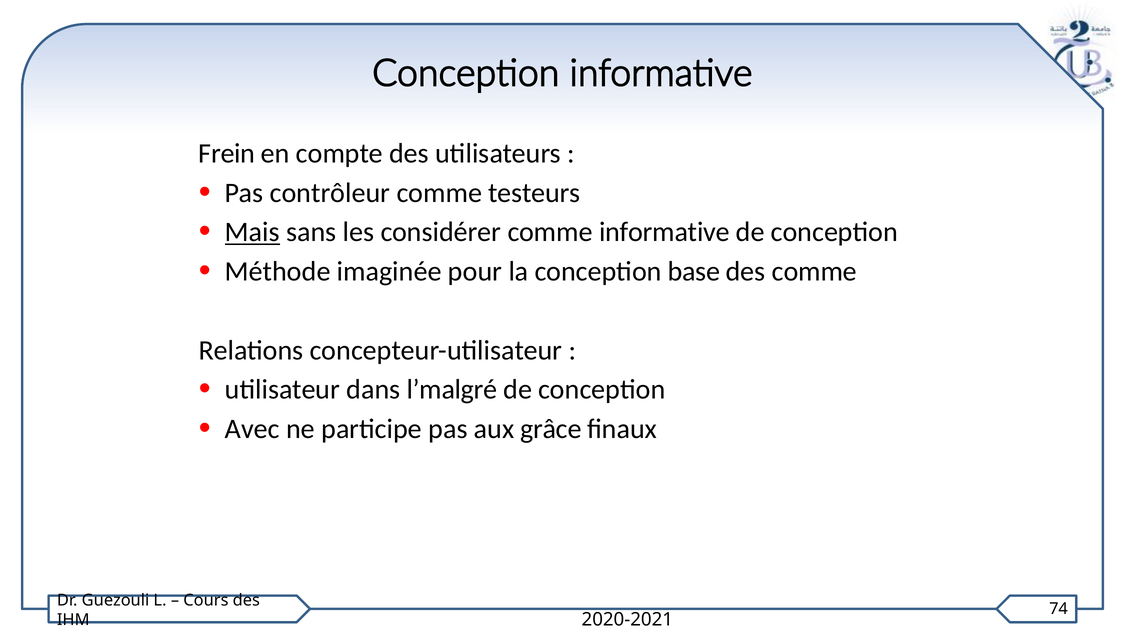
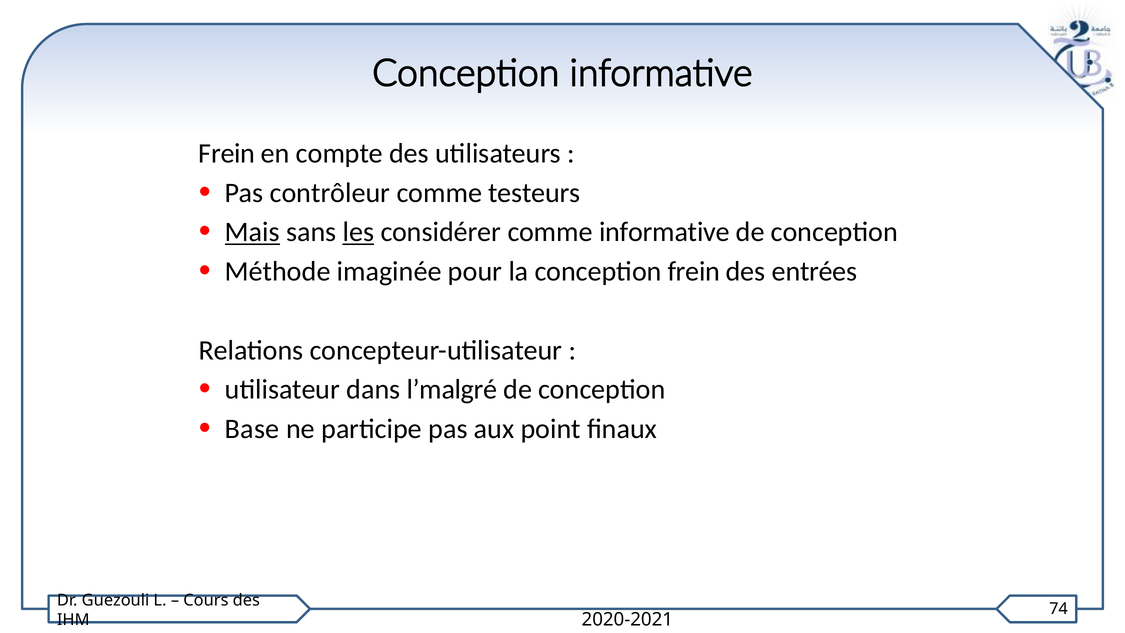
les underline: none -> present
conception base: base -> frein
des comme: comme -> entrées
Avec: Avec -> Base
grâce: grâce -> point
